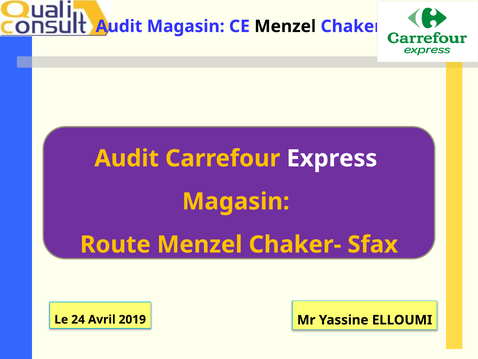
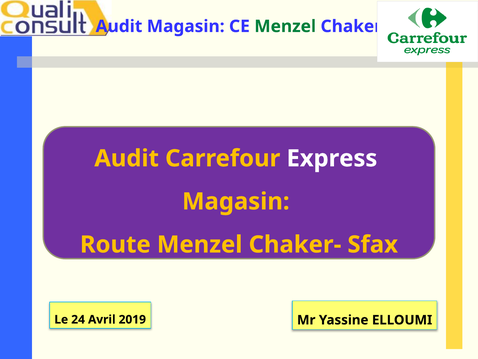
Menzel at (285, 26) colour: black -> green
